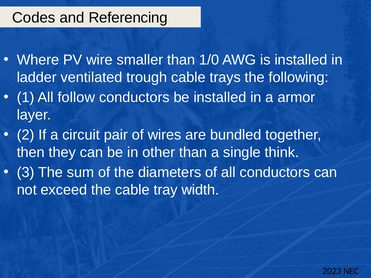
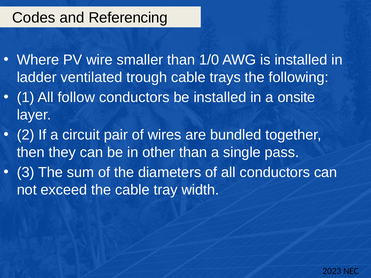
armor: armor -> onsite
think: think -> pass
